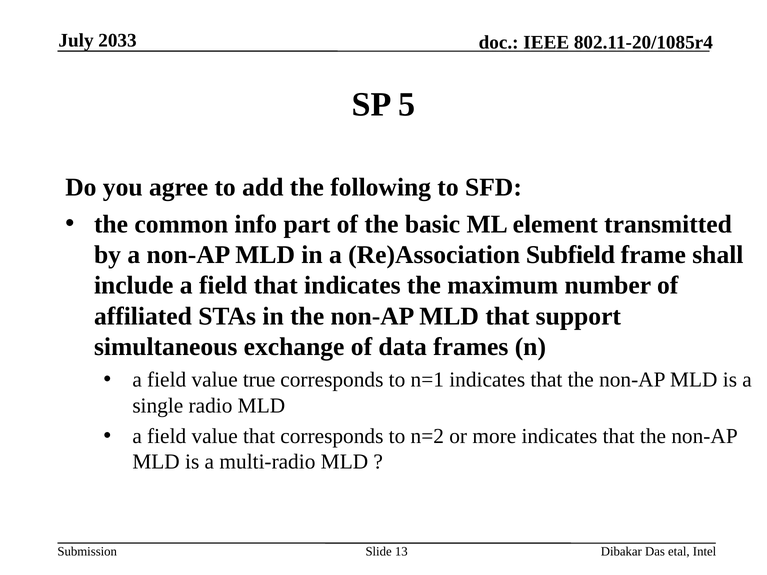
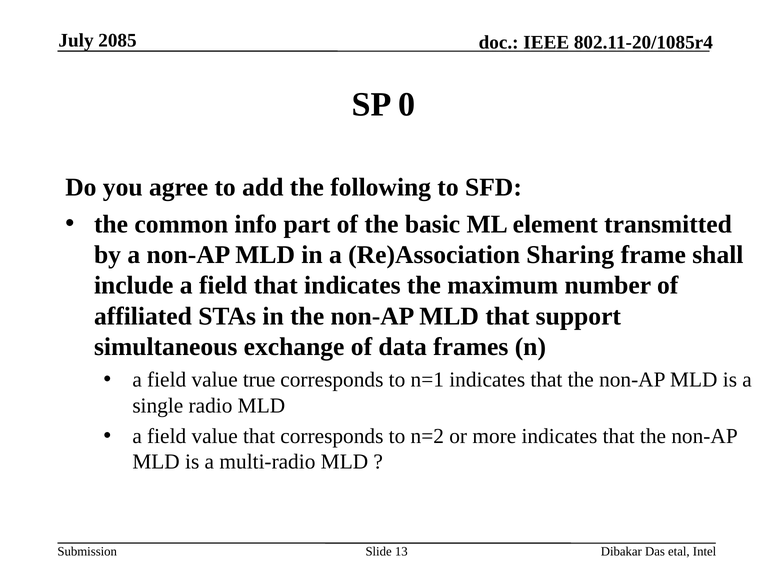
2033: 2033 -> 2085
5: 5 -> 0
Subfield: Subfield -> Sharing
